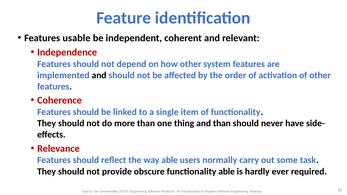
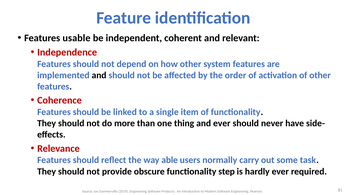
and than: than -> ever
functionality able: able -> step
